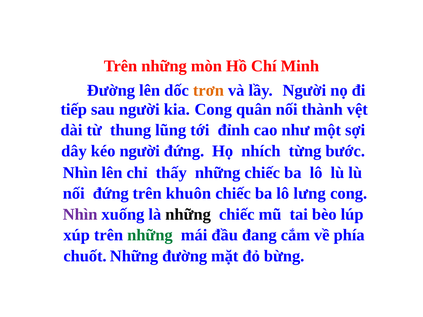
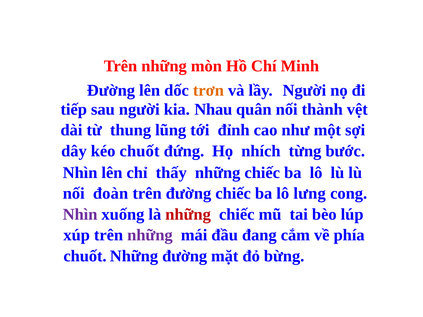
kia Cong: Cong -> Nhau
kéo người: người -> chuốt
nối đứng: đứng -> đoàn
trên khuôn: khuôn -> đường
những at (188, 215) colour: black -> red
những at (150, 235) colour: green -> purple
